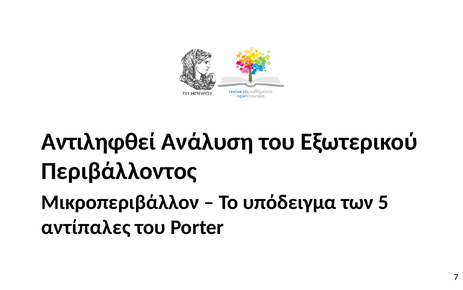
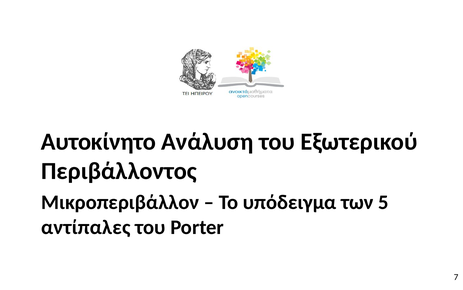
Αντιληφθεί: Αντιληφθεί -> Αυτοκίνητο
